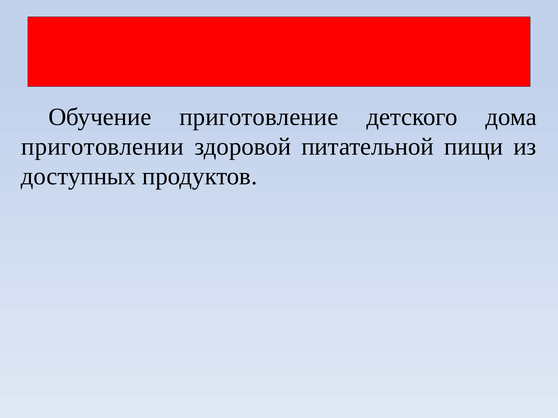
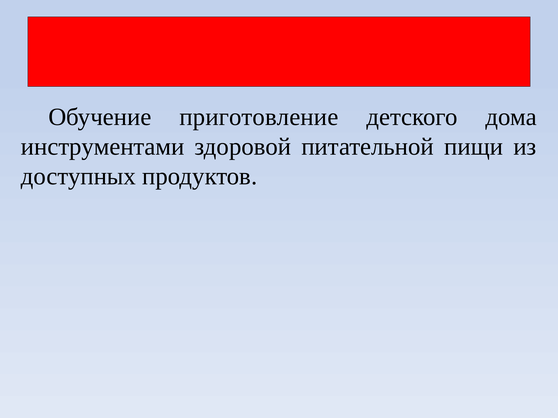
приготовлении: приготовлении -> инструментами
